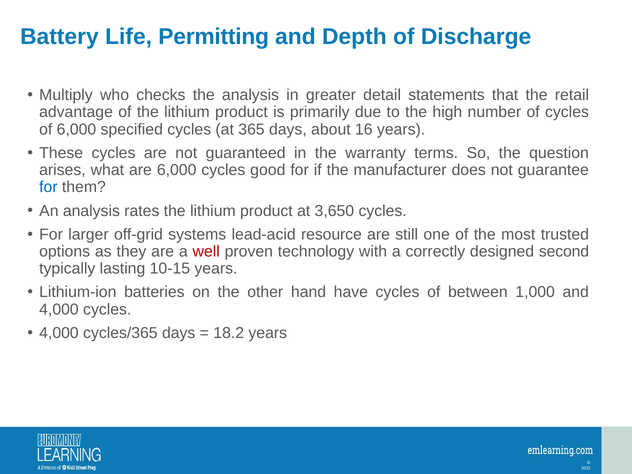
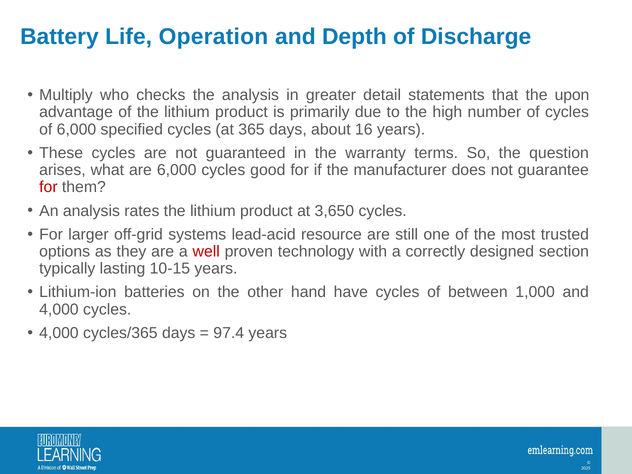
Permitting: Permitting -> Operation
retail: retail -> upon
for at (48, 187) colour: blue -> red
second: second -> section
18.2: 18.2 -> 97.4
